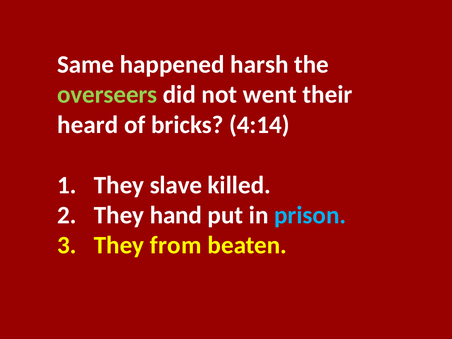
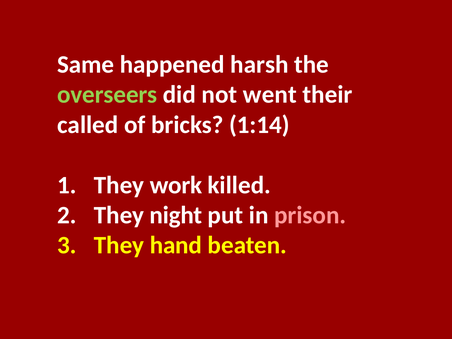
heard: heard -> called
4:14: 4:14 -> 1:14
slave: slave -> work
hand: hand -> night
prison colour: light blue -> pink
from: from -> hand
